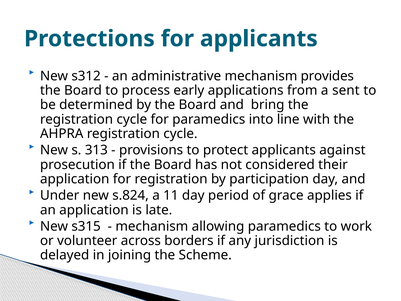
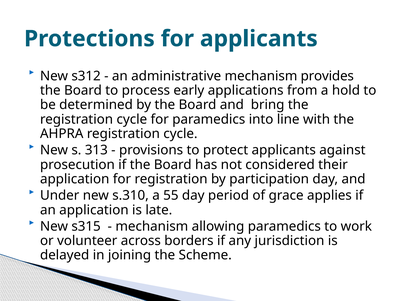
sent: sent -> hold
s.824: s.824 -> s.310
11: 11 -> 55
